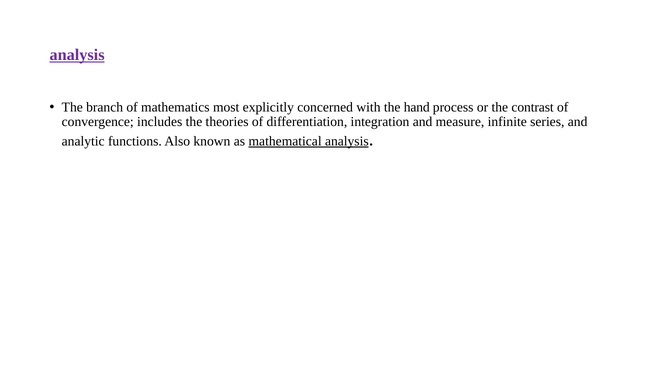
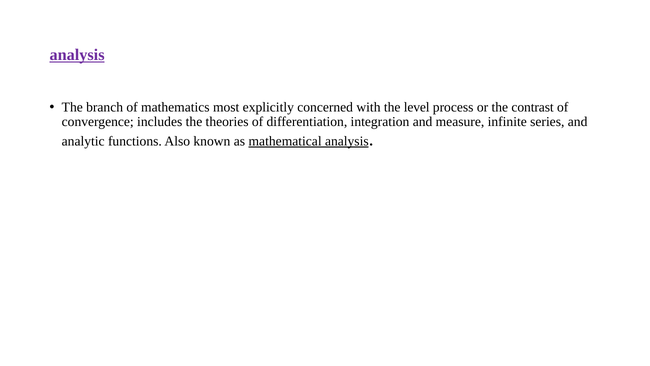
hand: hand -> level
